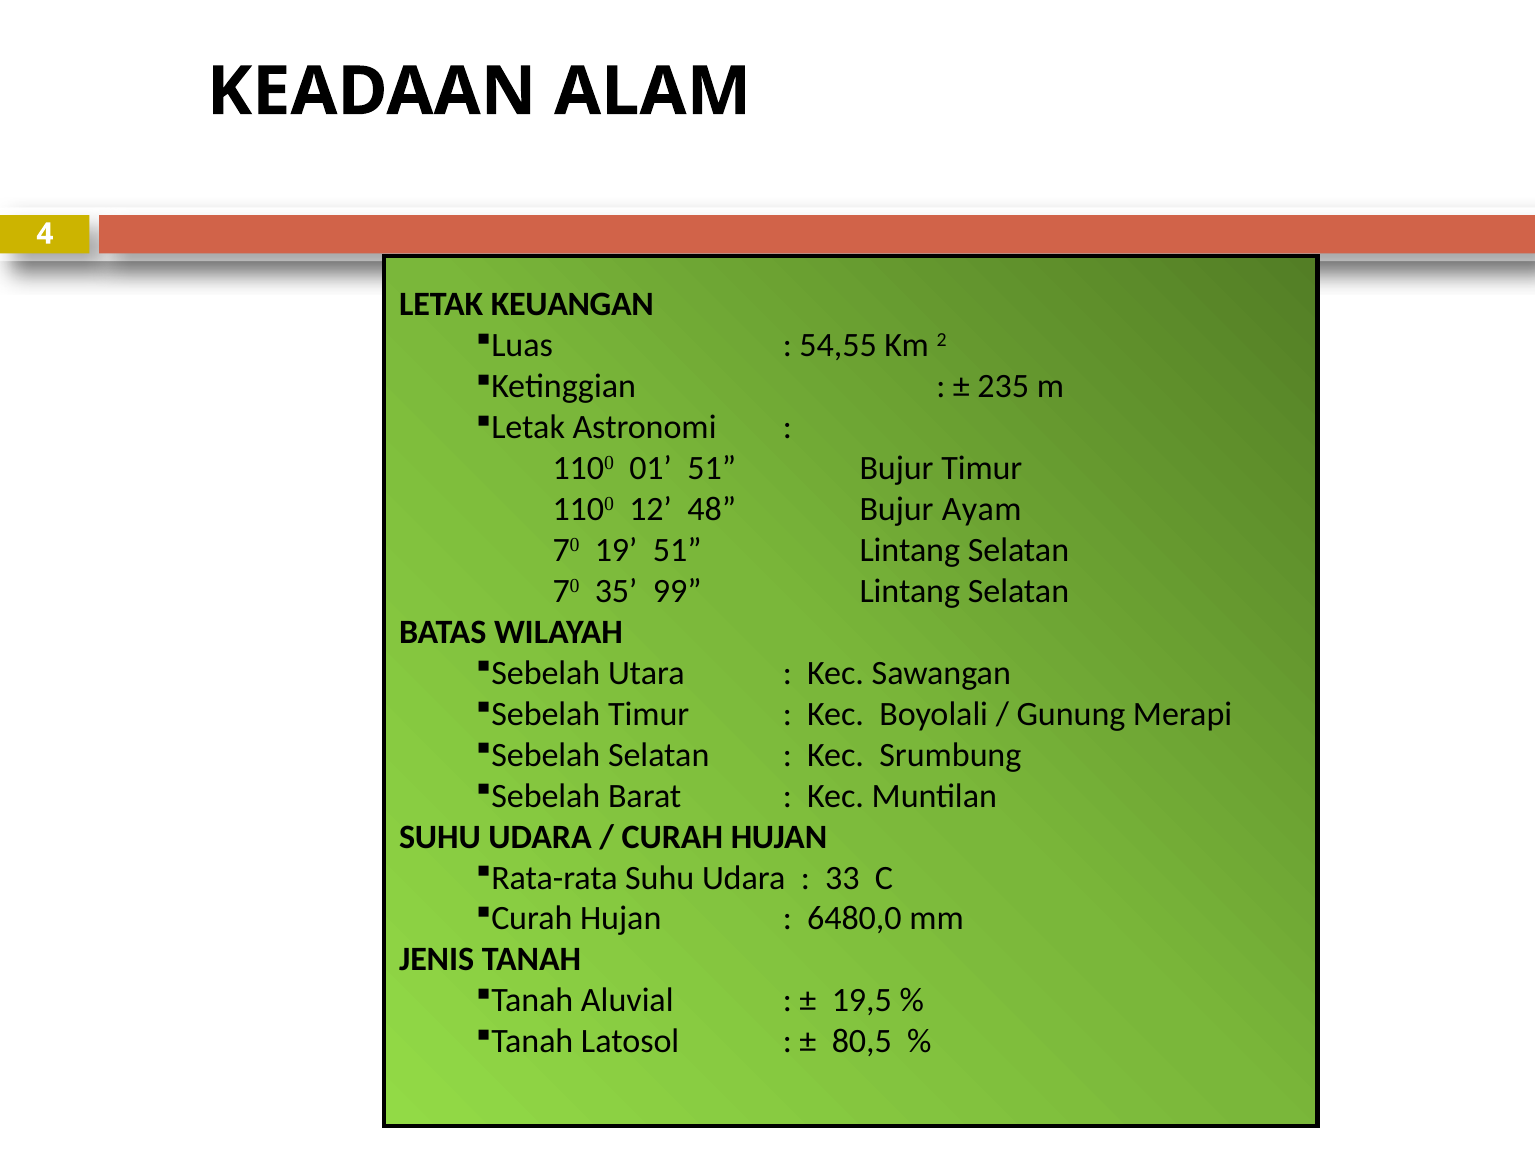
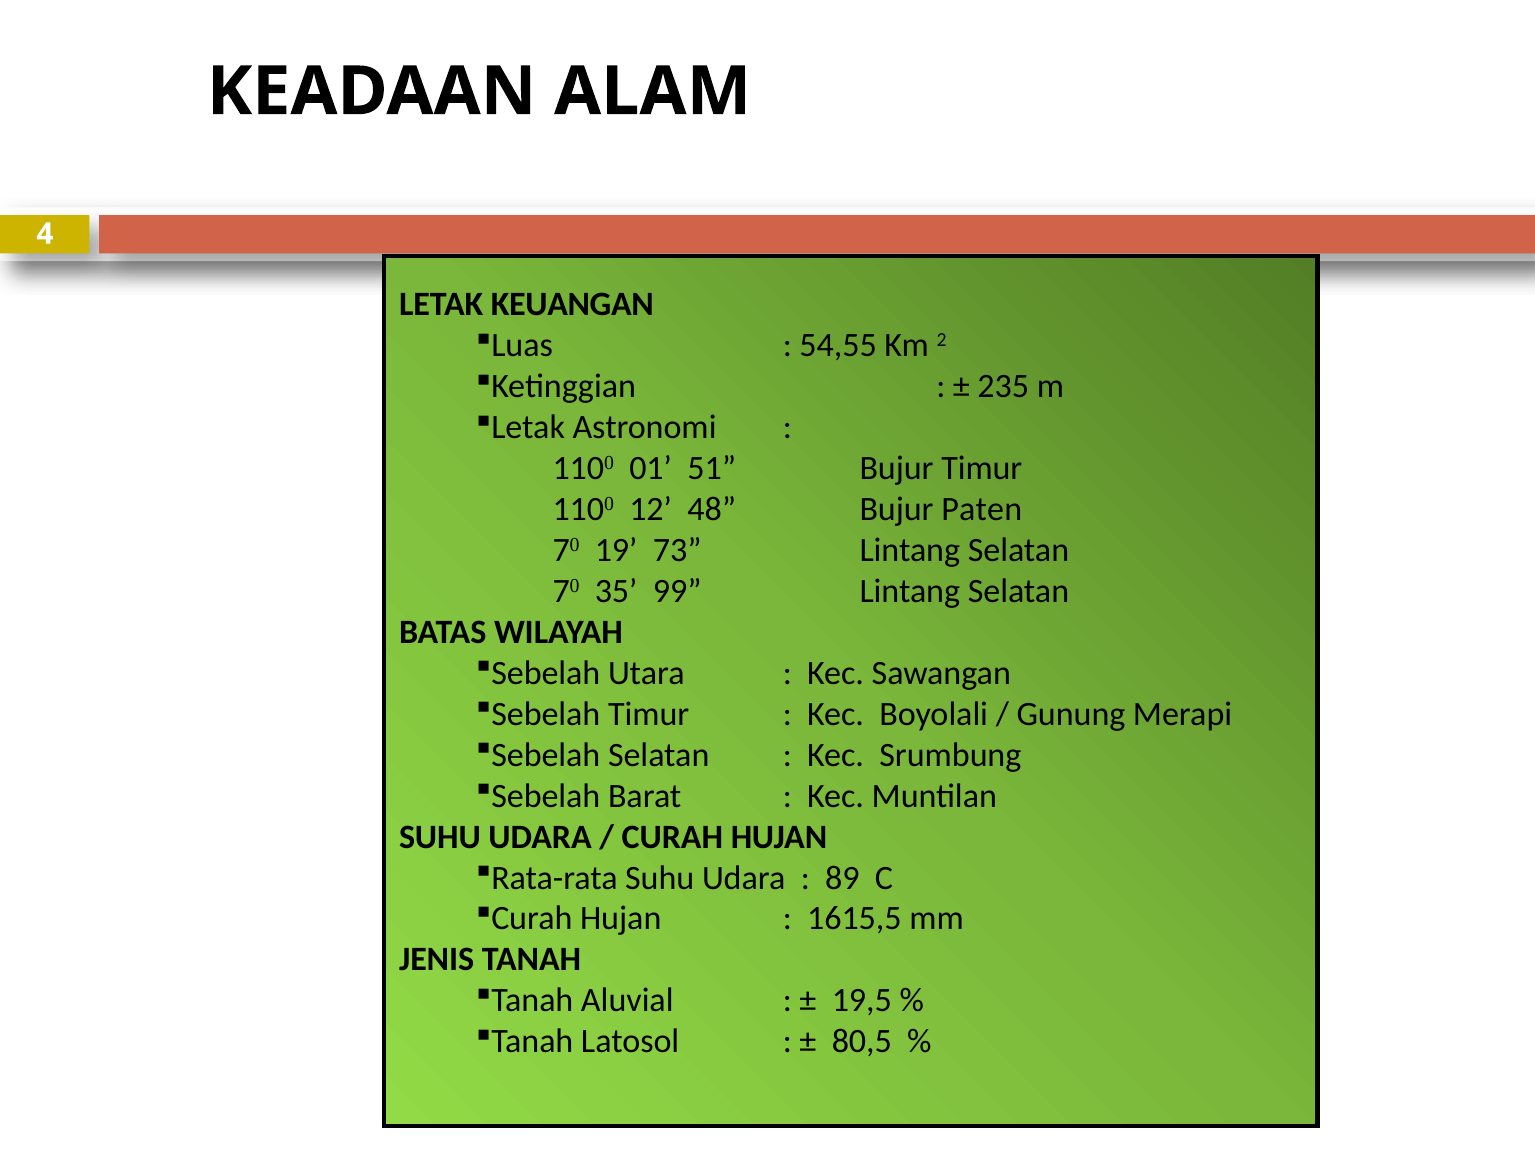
Ayam: Ayam -> Paten
19 51: 51 -> 73
33: 33 -> 89
6480,0: 6480,0 -> 1615,5
